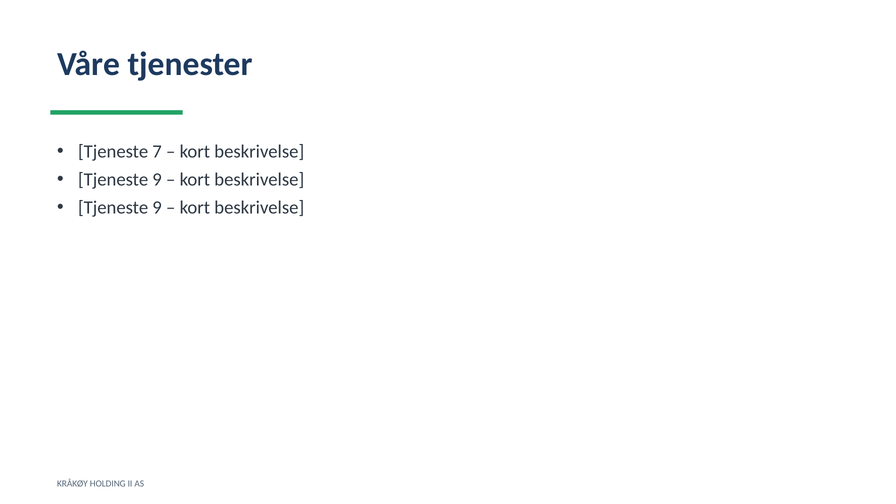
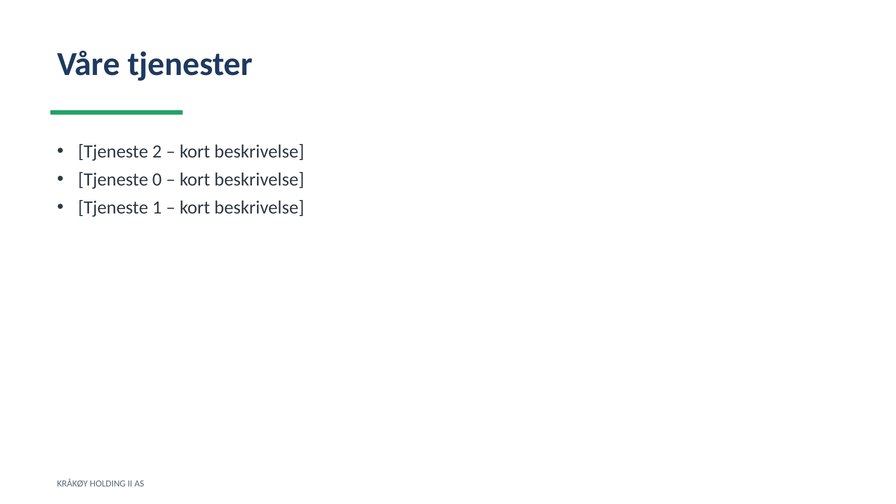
7: 7 -> 2
9 at (157, 180): 9 -> 0
9 at (157, 208): 9 -> 1
